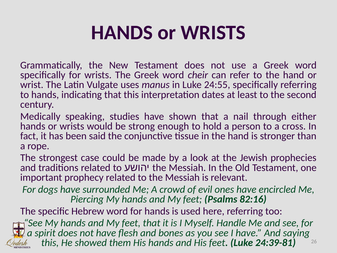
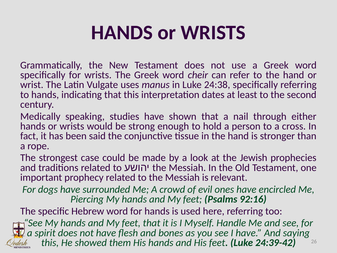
24:55: 24:55 -> 24:38
82:16: 82:16 -> 92:16
24:39-81: 24:39-81 -> 24:39-42
